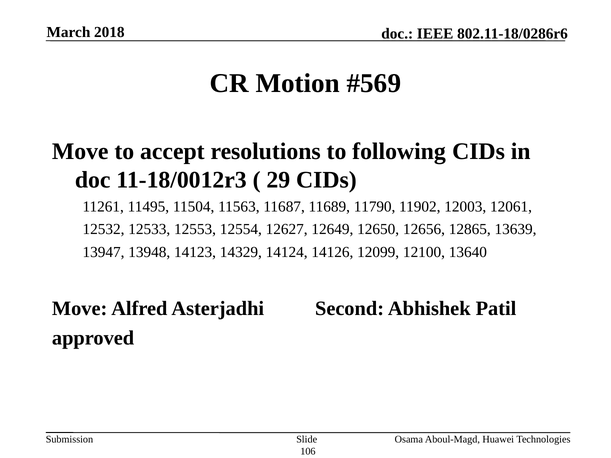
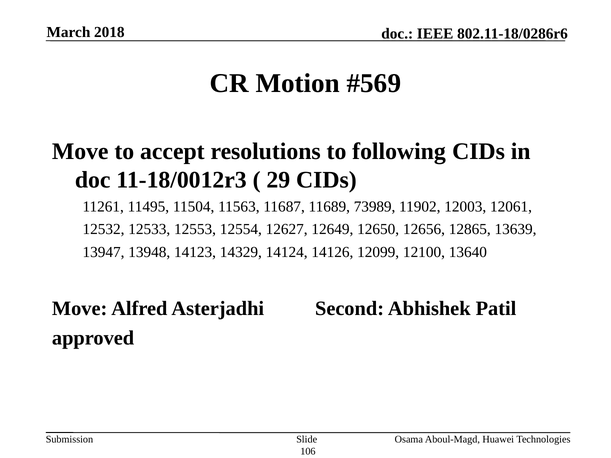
11790: 11790 -> 73989
